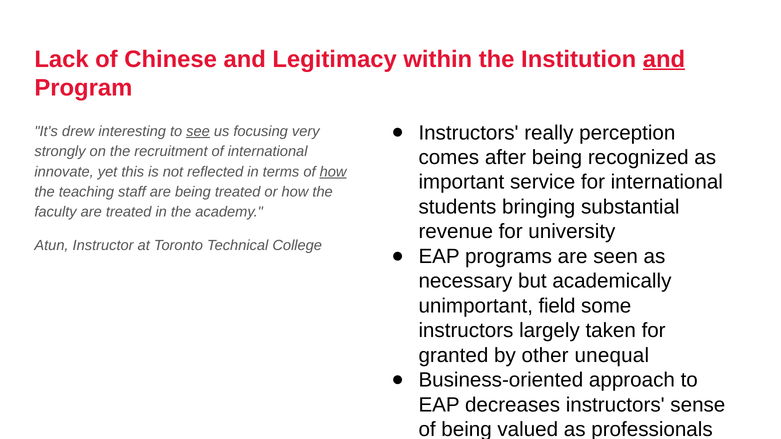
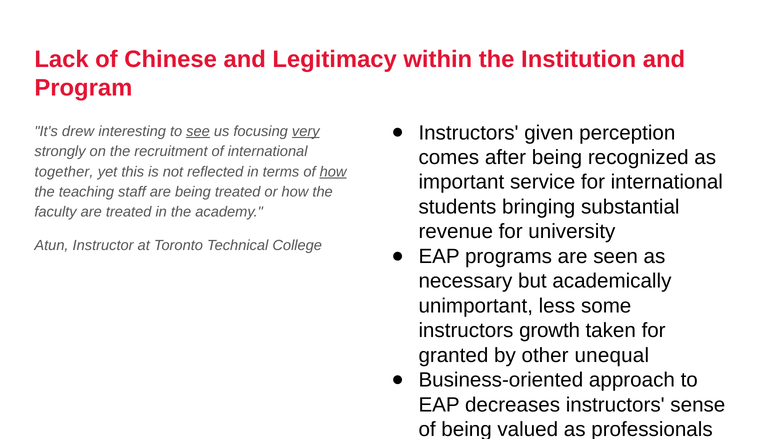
and at (664, 59) underline: present -> none
really: really -> given
very underline: none -> present
innovate: innovate -> together
field: field -> less
largely: largely -> growth
